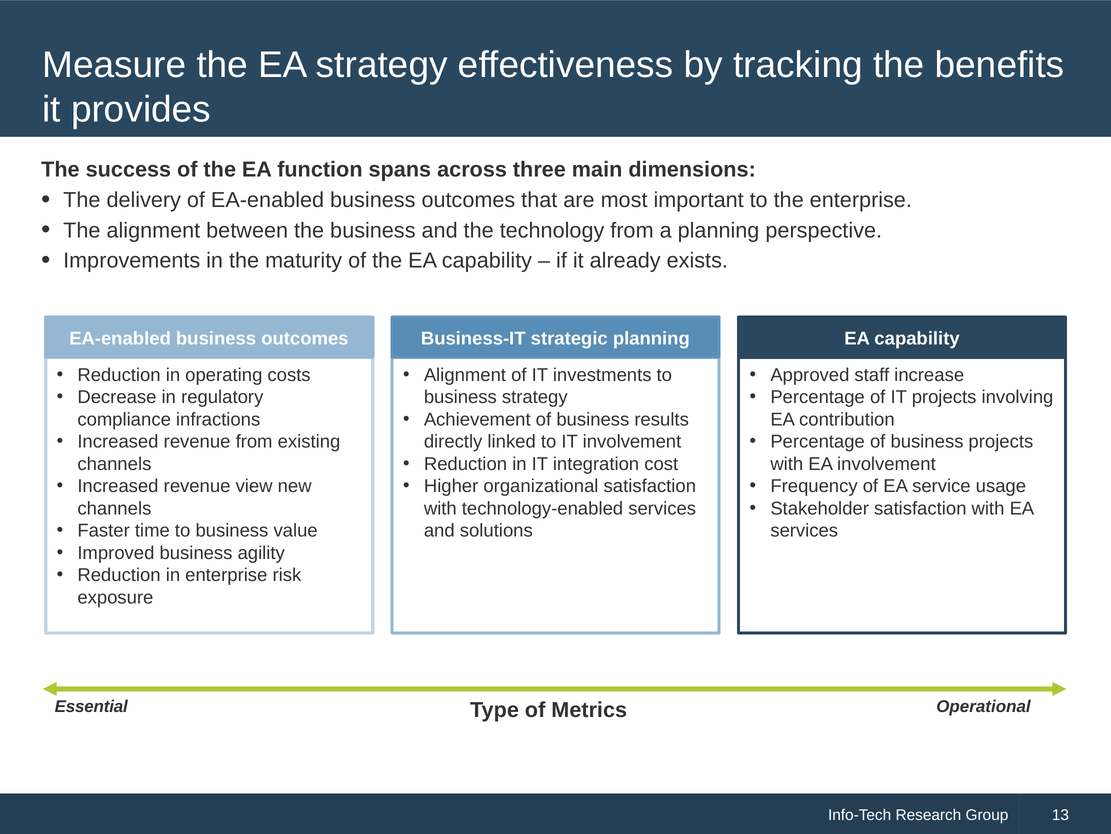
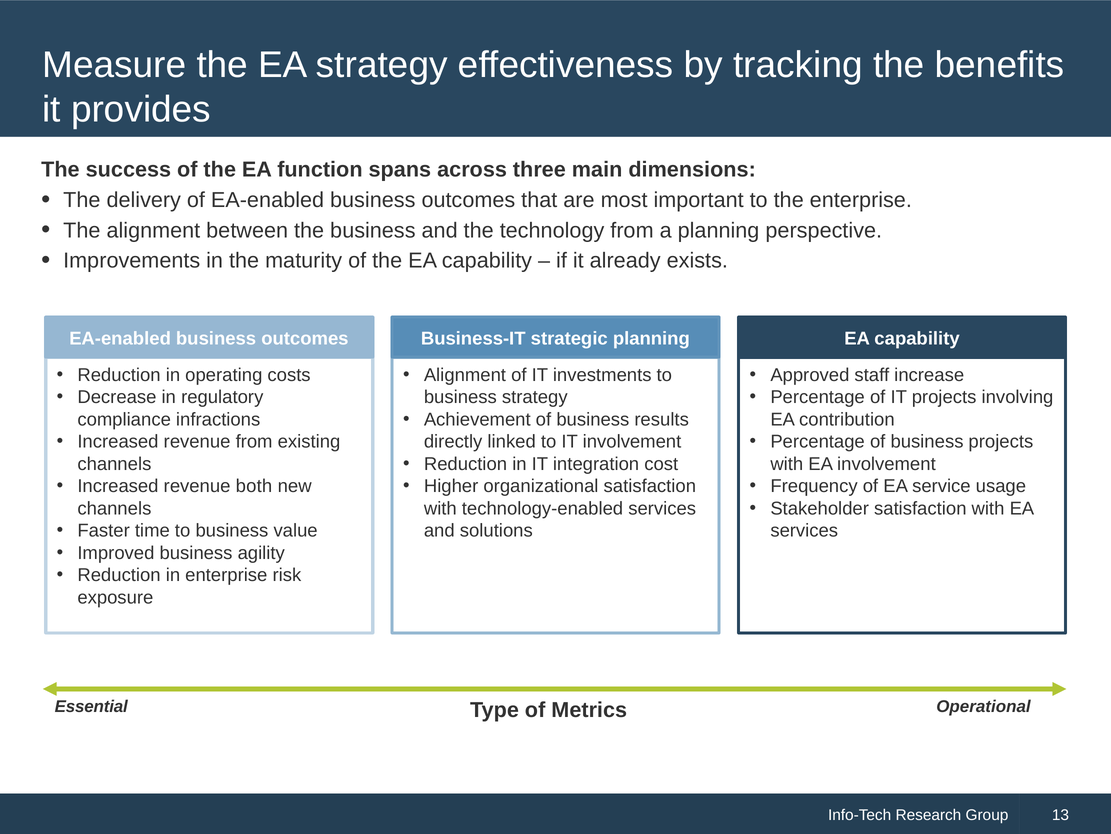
view: view -> both
